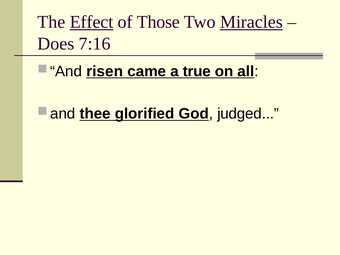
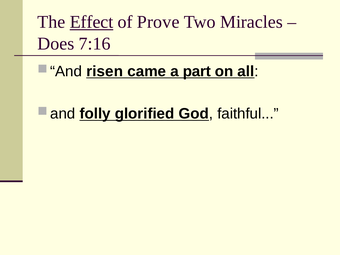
Those: Those -> Prove
Miracles underline: present -> none
true: true -> part
thee: thee -> folly
judged: judged -> faithful
